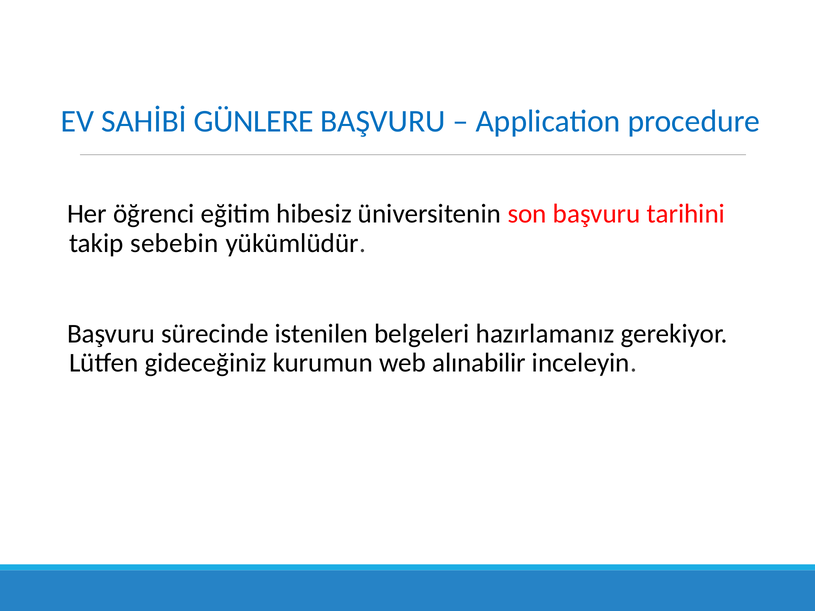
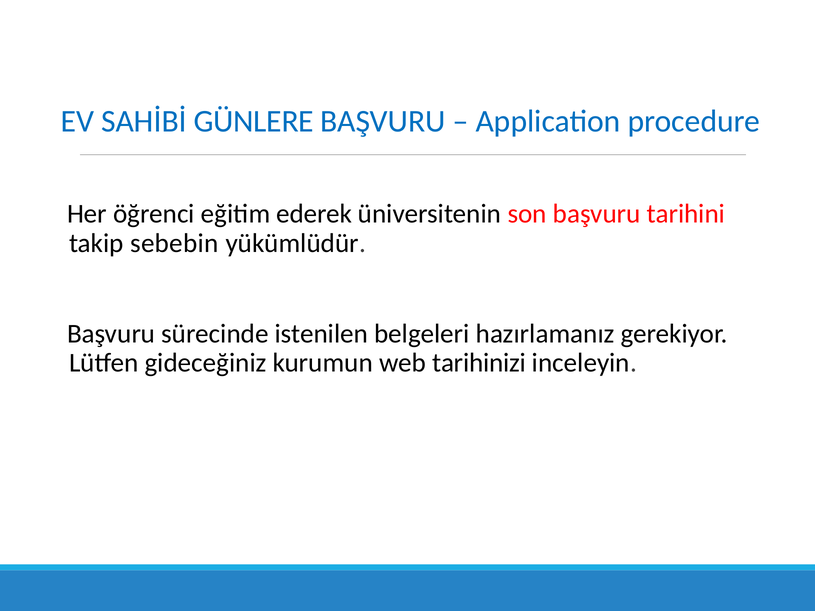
hibesiz: hibesiz -> ederek
alınabilir: alınabilir -> tarihinizi
